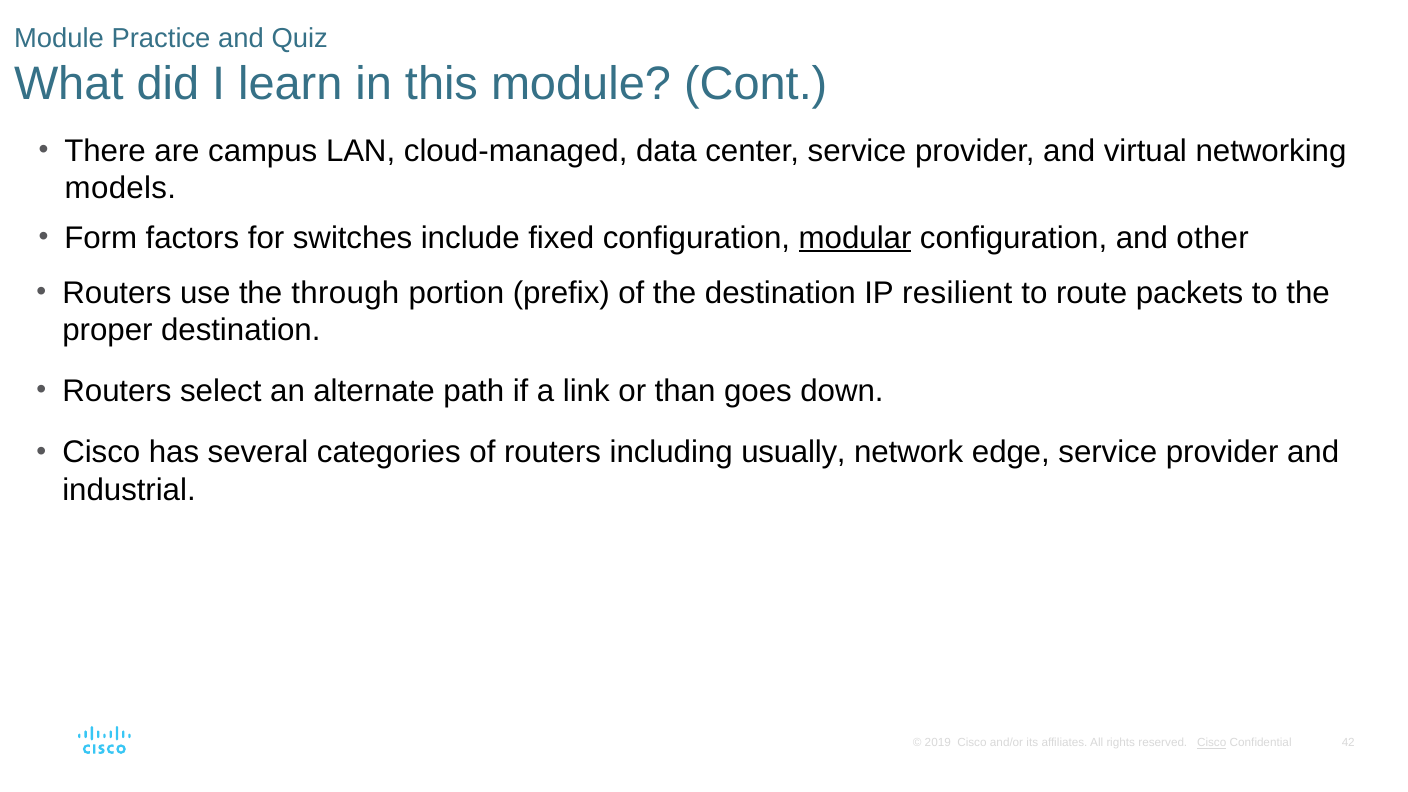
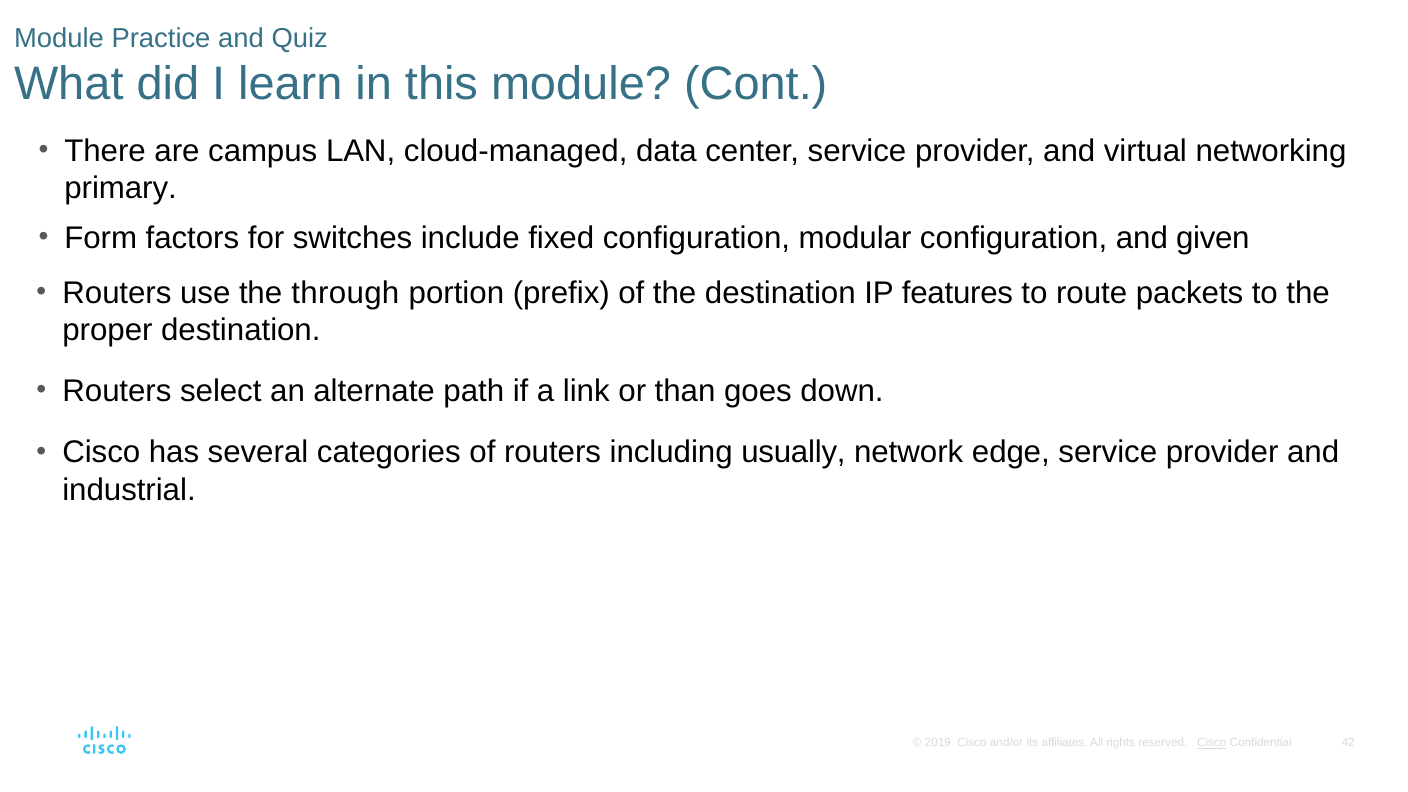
models: models -> primary
modular underline: present -> none
other: other -> given
resilient: resilient -> features
